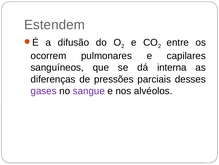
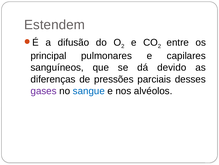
ocorrem: ocorrem -> principal
interna: interna -> devido
sangue colour: purple -> blue
